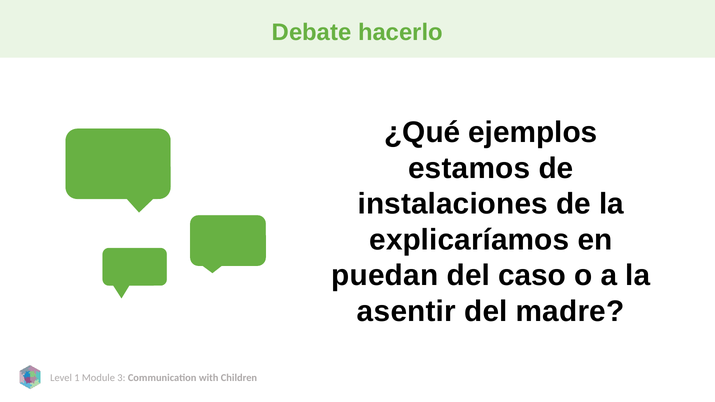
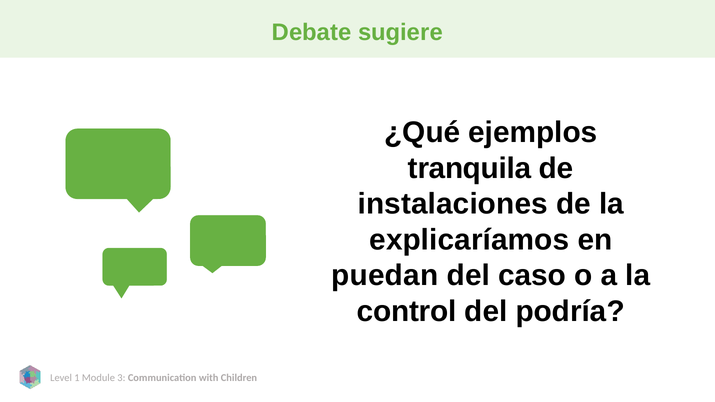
hacerlo: hacerlo -> sugiere
estamos: estamos -> tranquila
asentir: asentir -> control
madre: madre -> podría
